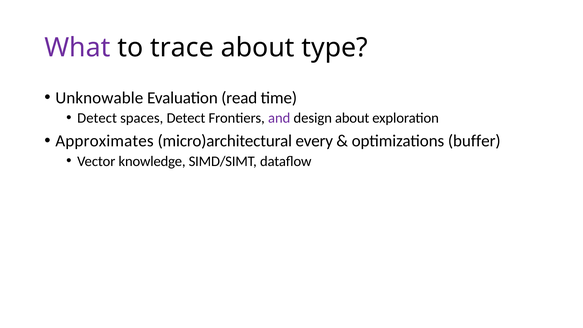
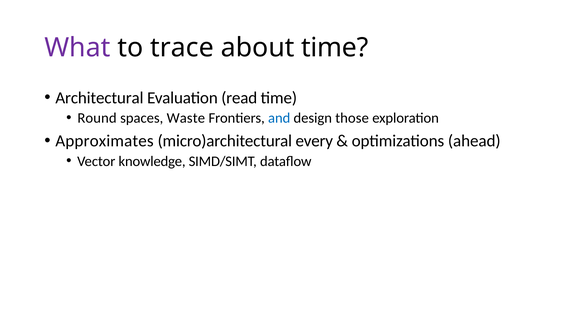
about type: type -> time
Unknowable: Unknowable -> Architectural
Detect at (97, 118): Detect -> Round
spaces Detect: Detect -> Waste
and colour: purple -> blue
design about: about -> those
buffer: buffer -> ahead
